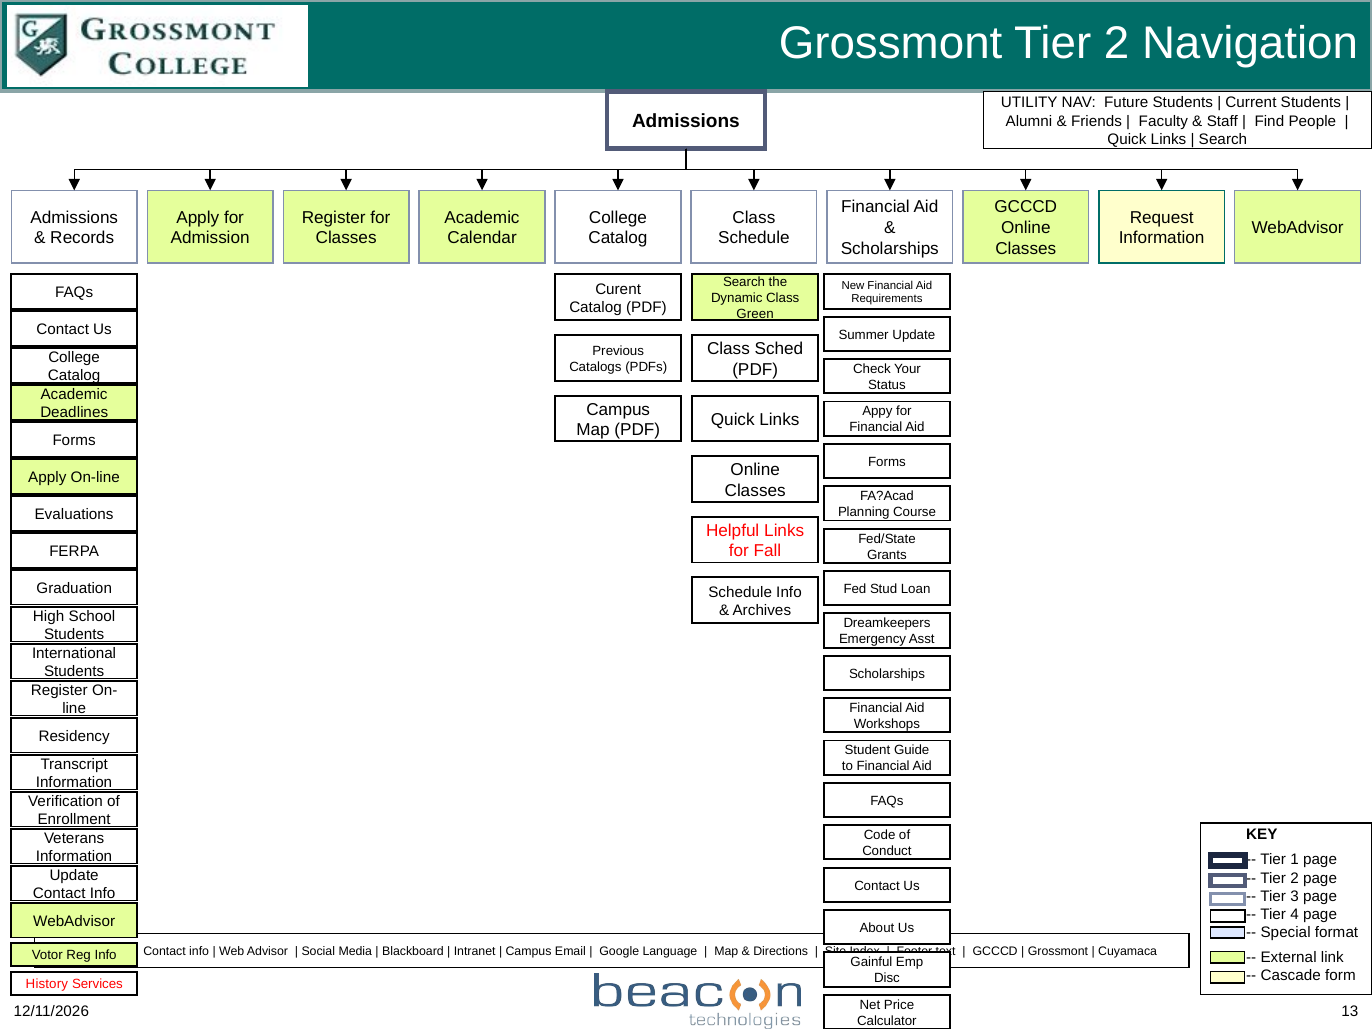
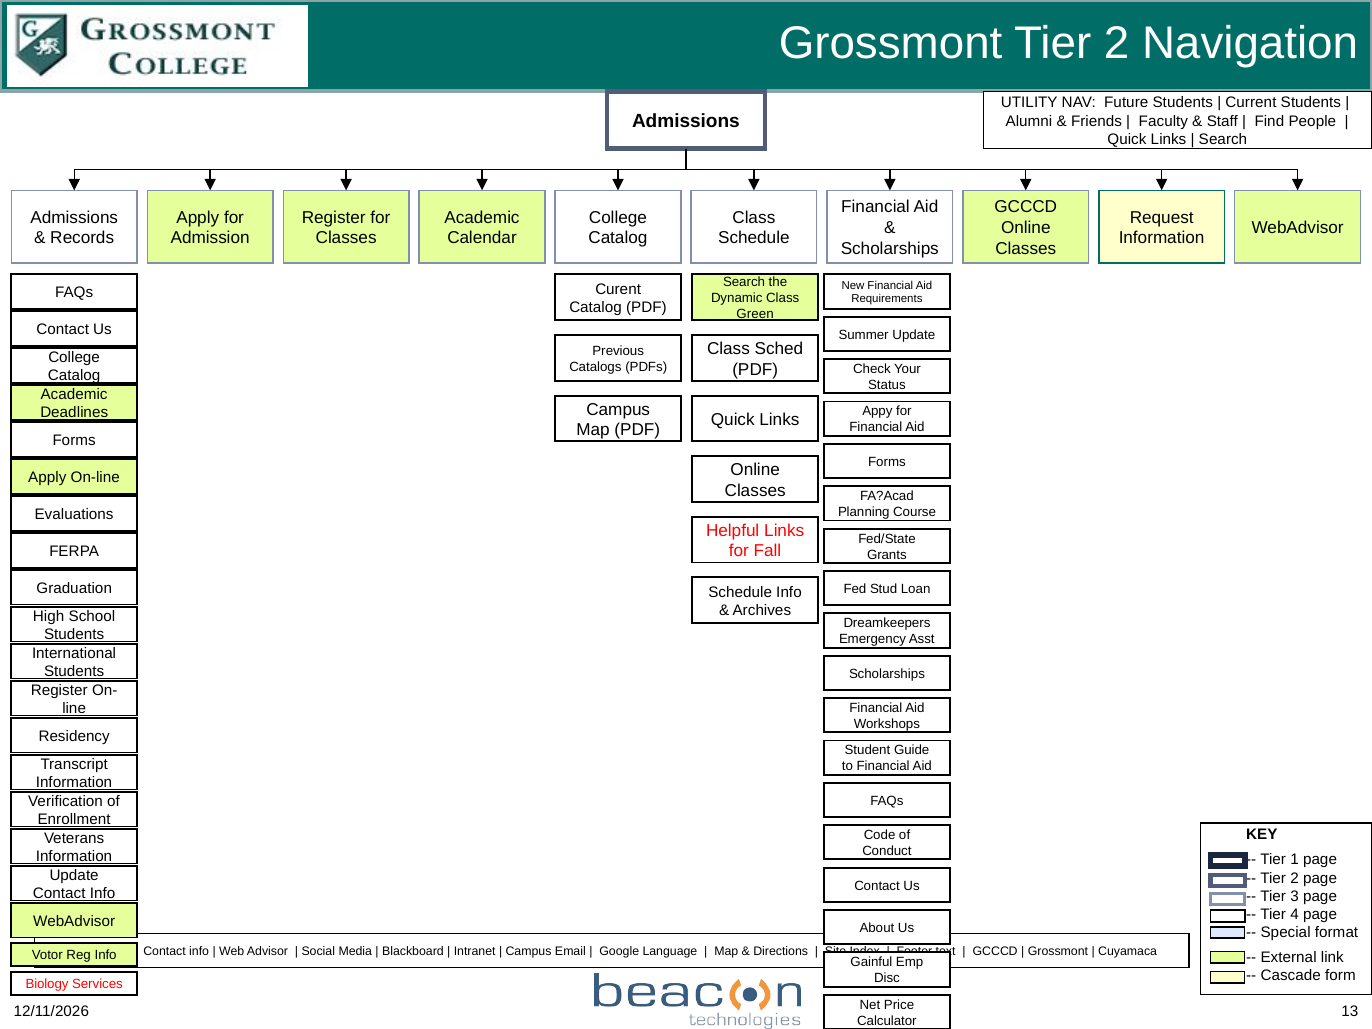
History: History -> Biology
